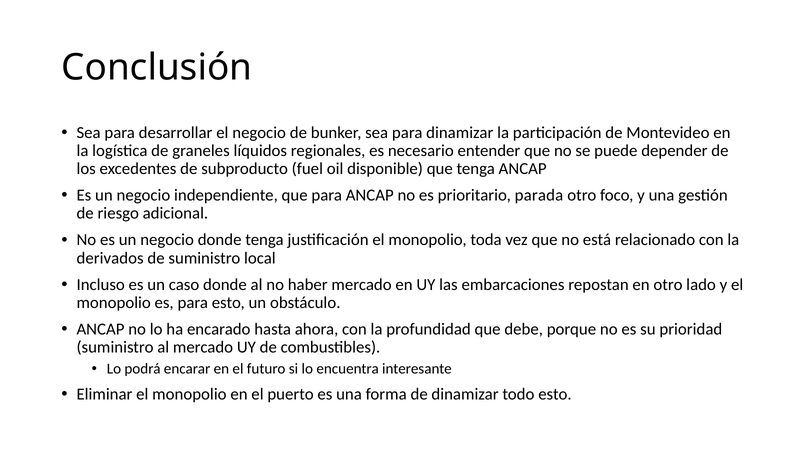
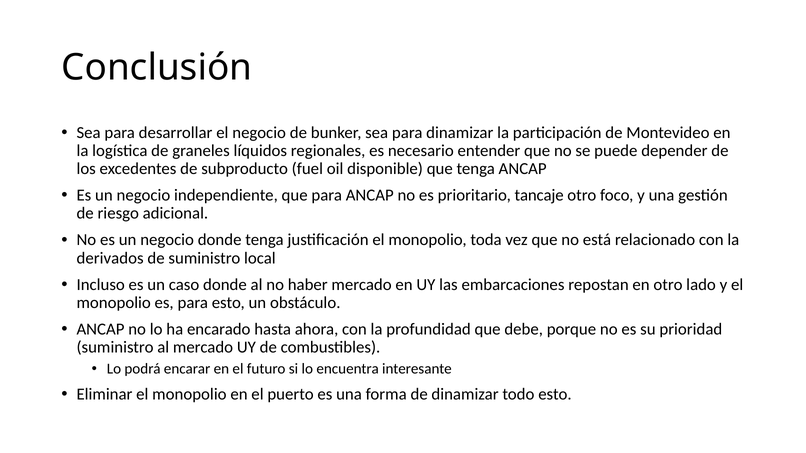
parada: parada -> tancaje
